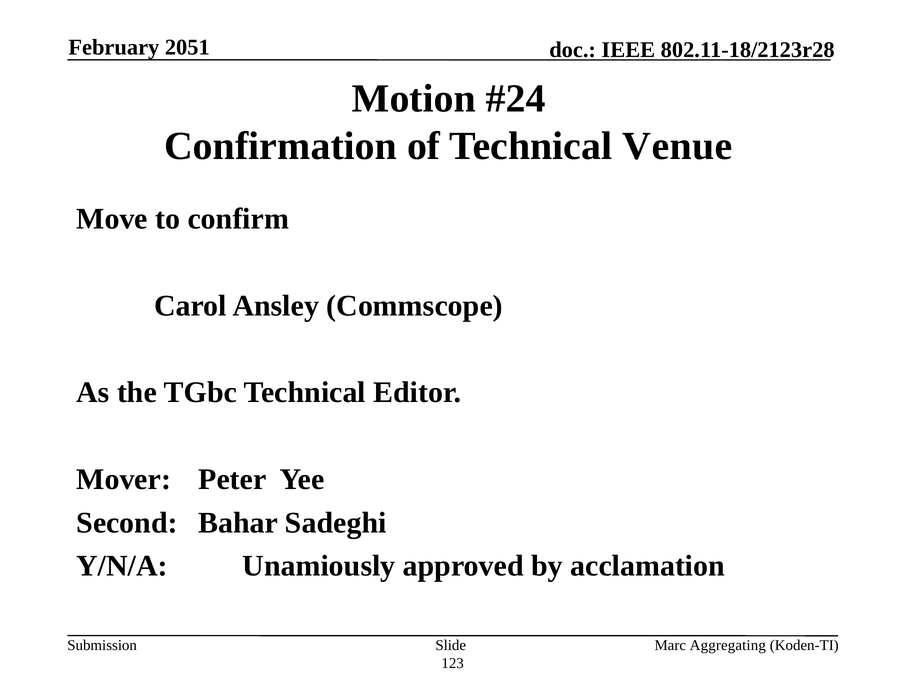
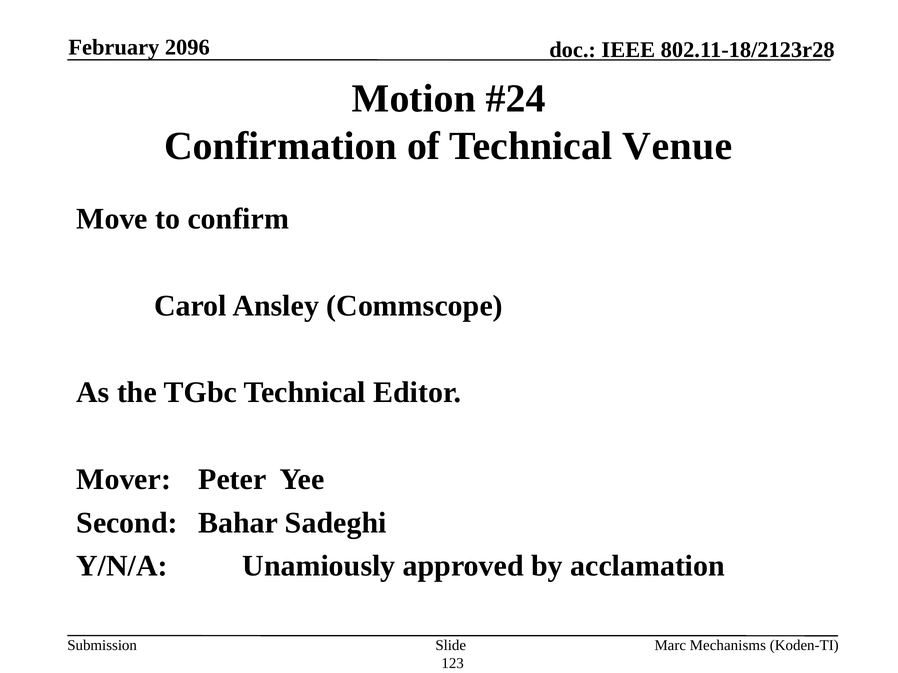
2051: 2051 -> 2096
Aggregating: Aggregating -> Mechanisms
